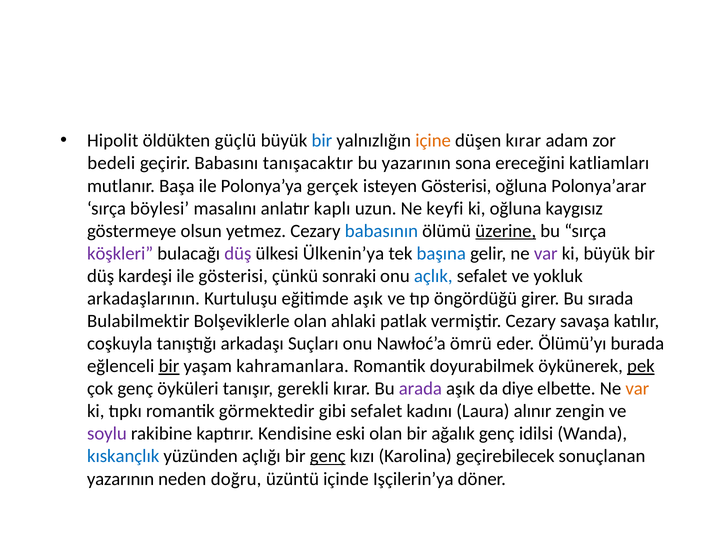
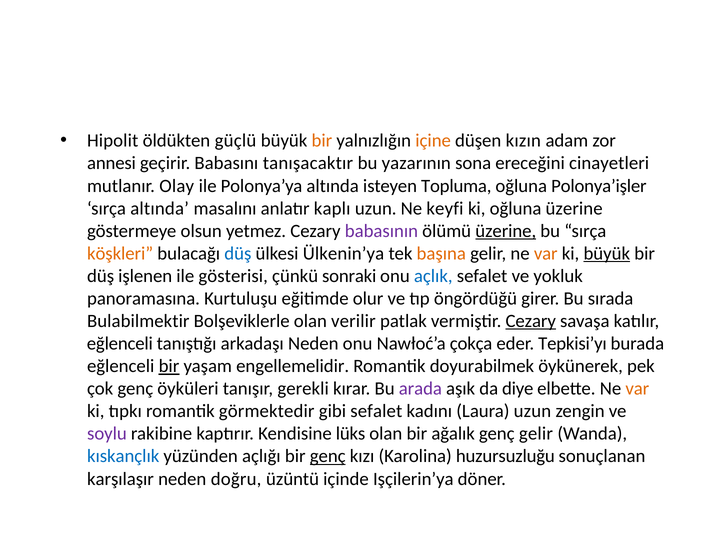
bir at (322, 141) colour: blue -> orange
düşen kırar: kırar -> kızın
bedeli: bedeli -> annesi
katliamları: katliamları -> cinayetleri
Başa: Başa -> Olay
Polonya’ya gerçek: gerçek -> altında
isteyen Gösterisi: Gösterisi -> Topluma
Polonya’arar: Polonya’arar -> Polonya’işler
sırça böylesi: böylesi -> altında
oğluna kaygısız: kaygısız -> üzerine
babasının colour: blue -> purple
köşkleri colour: purple -> orange
düş at (238, 253) colour: purple -> blue
başına colour: blue -> orange
var at (546, 253) colour: purple -> orange
büyük at (607, 253) underline: none -> present
kardeşi: kardeşi -> işlenen
arkadaşlarının: arkadaşlarının -> panoramasına
eğitimde aşık: aşık -> olur
ahlaki: ahlaki -> verilir
Cezary at (531, 321) underline: none -> present
coşkuyla at (120, 344): coşkuyla -> eğlenceli
arkadaşı Suçları: Suçları -> Neden
ömrü: ömrü -> çokça
Ölümü’yı: Ölümü’yı -> Tepkisi’yı
kahramanlara: kahramanlara -> engellemelidir
pek underline: present -> none
Laura alınır: alınır -> uzun
eski: eski -> lüks
genç idilsi: idilsi -> gelir
geçirebilecek: geçirebilecek -> huzursuzluğu
yazarının at (121, 479): yazarının -> karşılaşır
